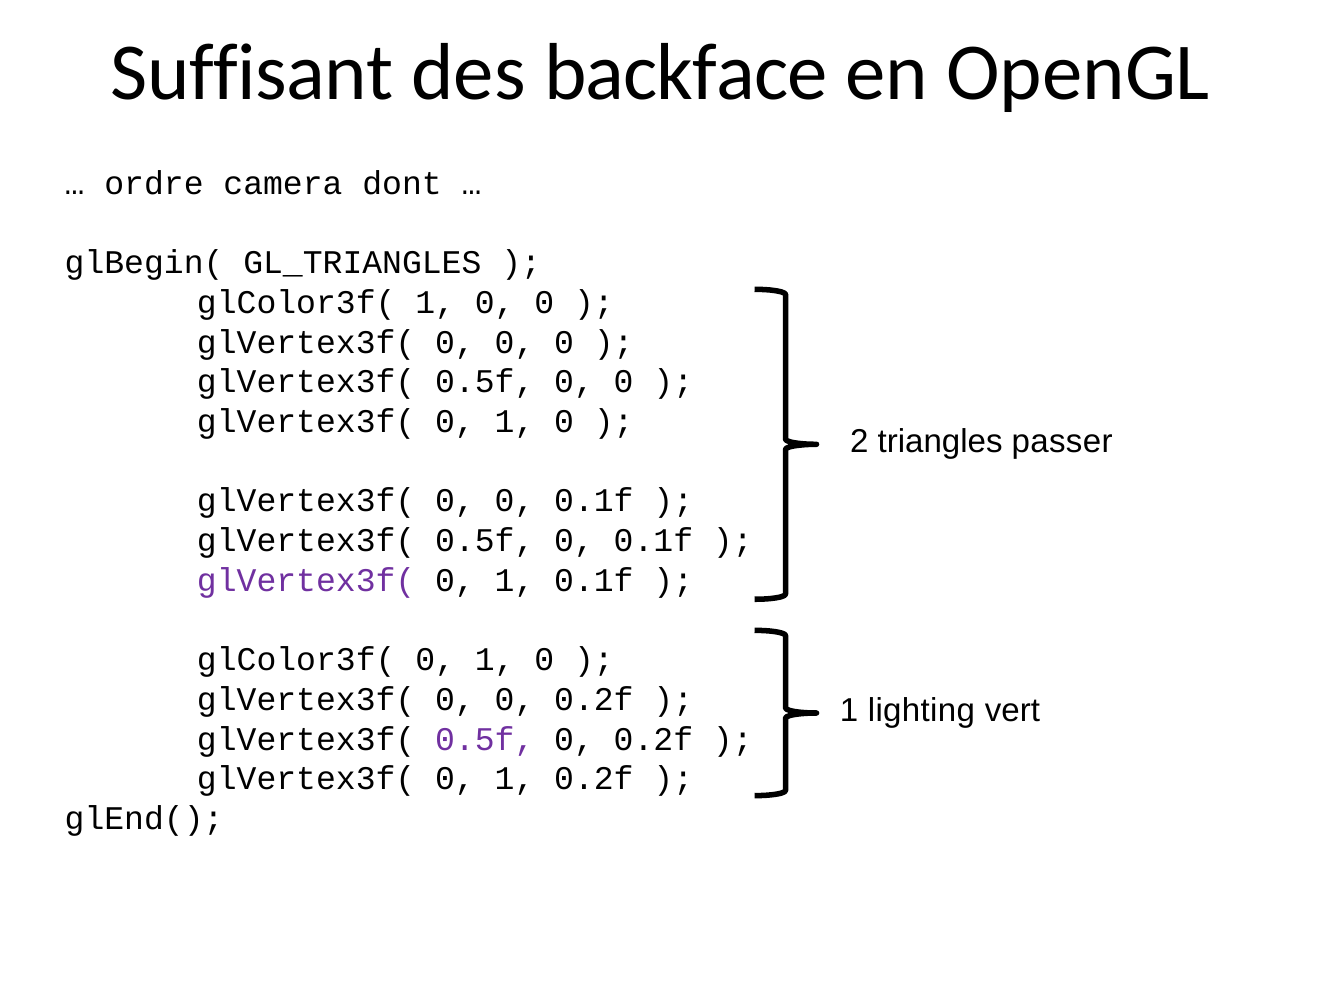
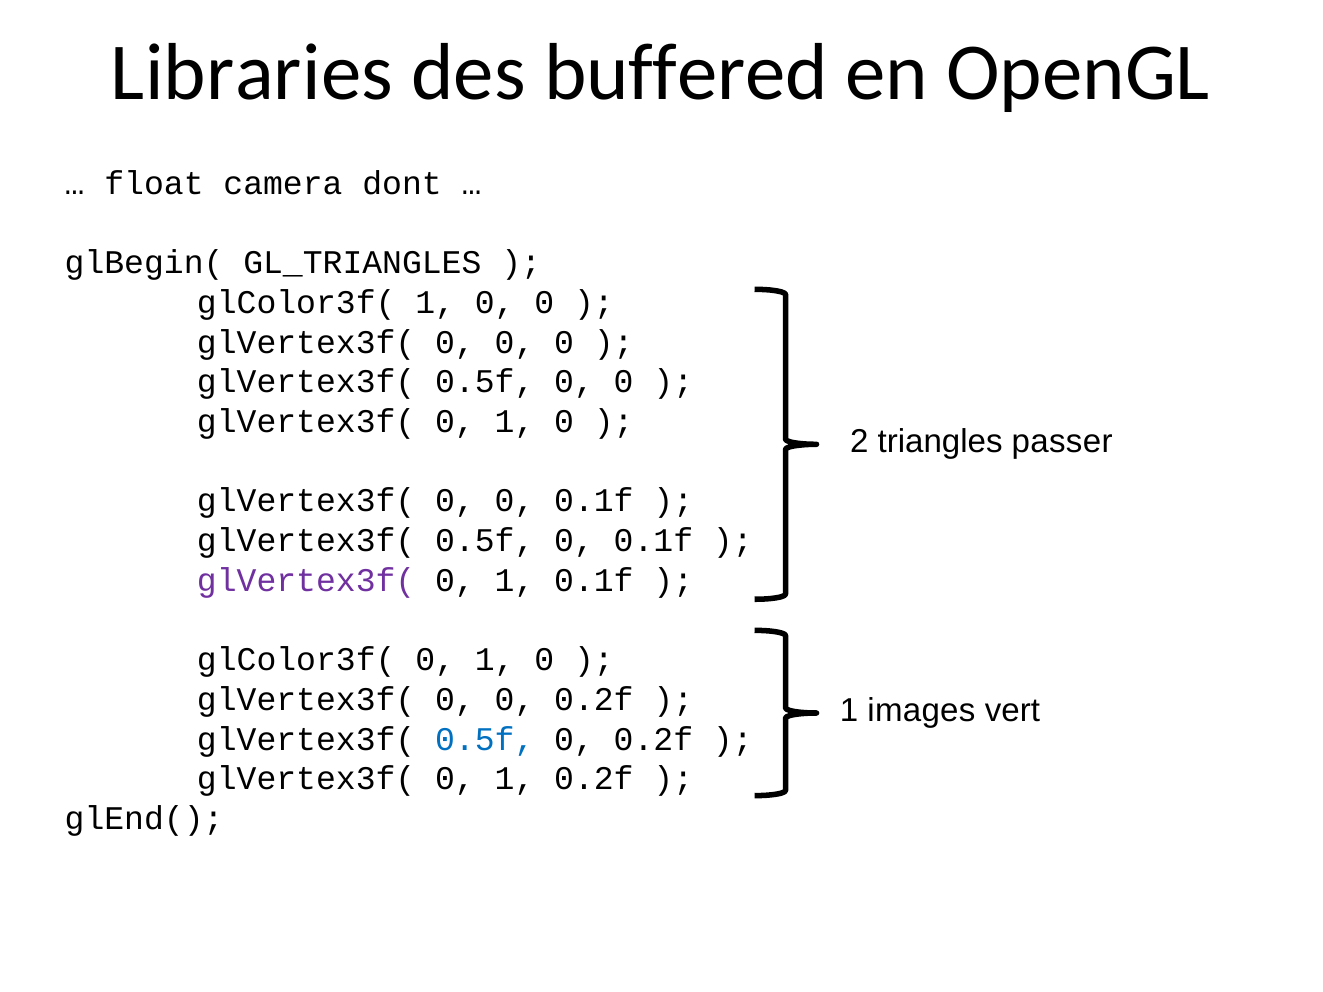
Suffisant: Suffisant -> Libraries
backface: backface -> buffered
ordre: ordre -> float
lighting: lighting -> images
0.5f at (485, 739) colour: purple -> blue
